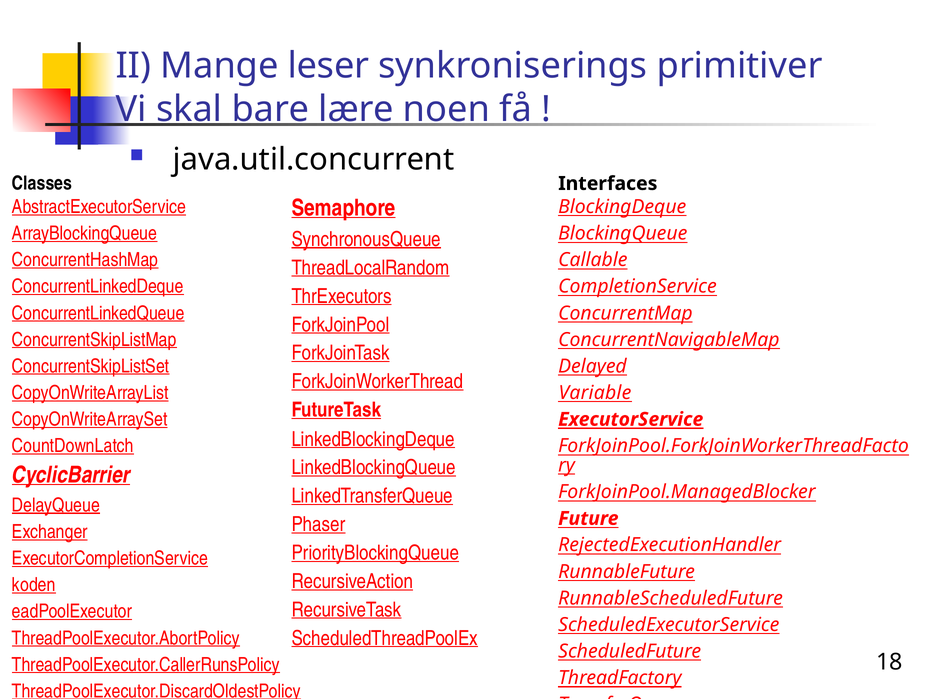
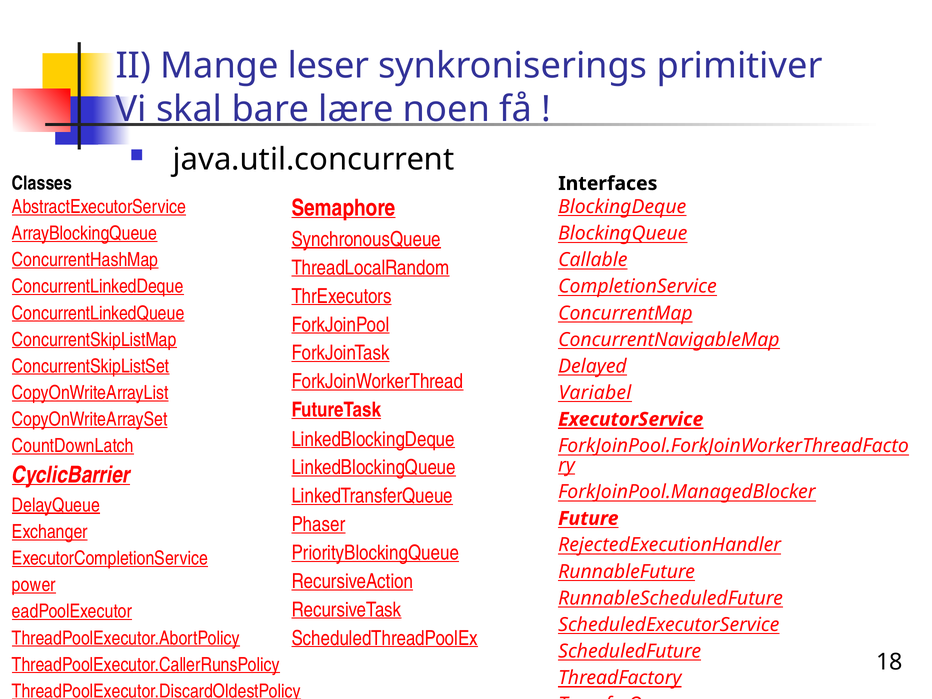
Variable: Variable -> Variabel
koden: koden -> power
